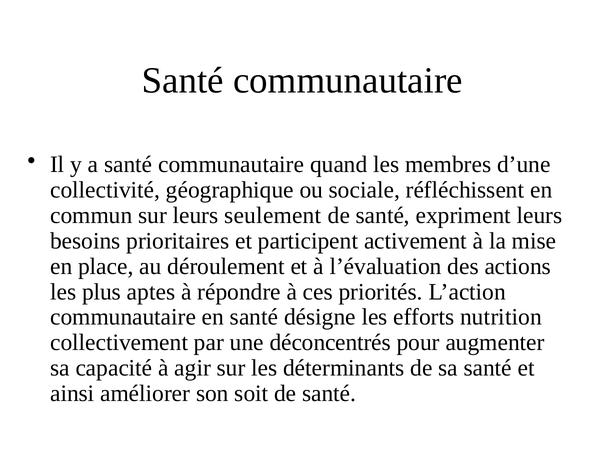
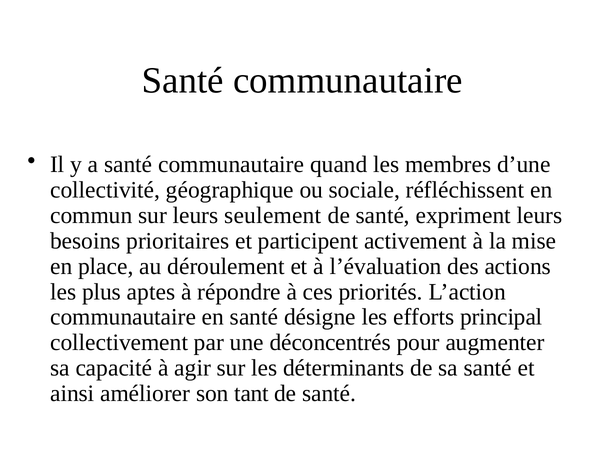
nutrition: nutrition -> principal
soit: soit -> tant
